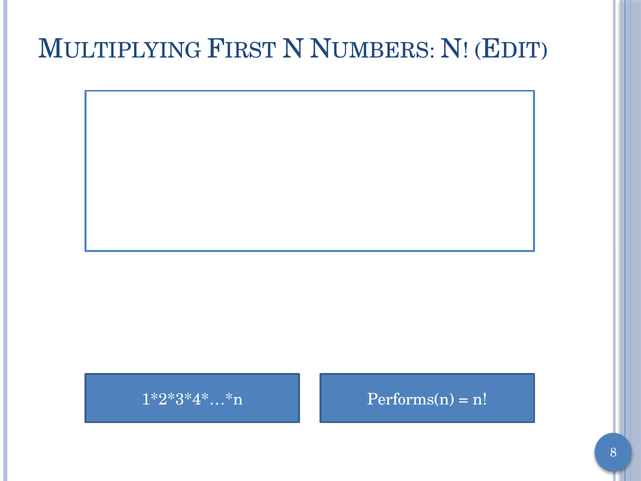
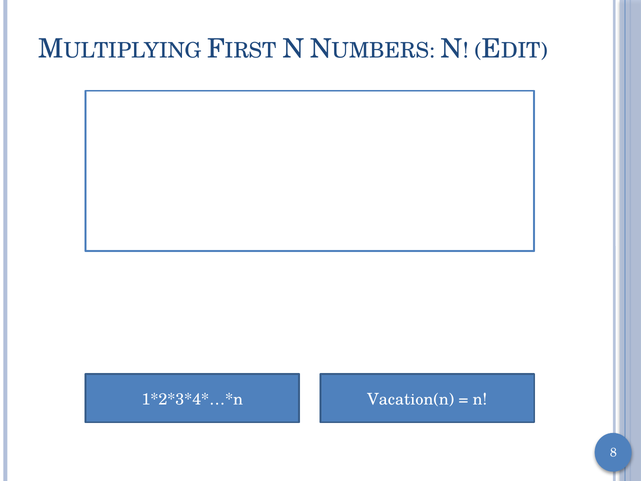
Performs(n: Performs(n -> Vacation(n
